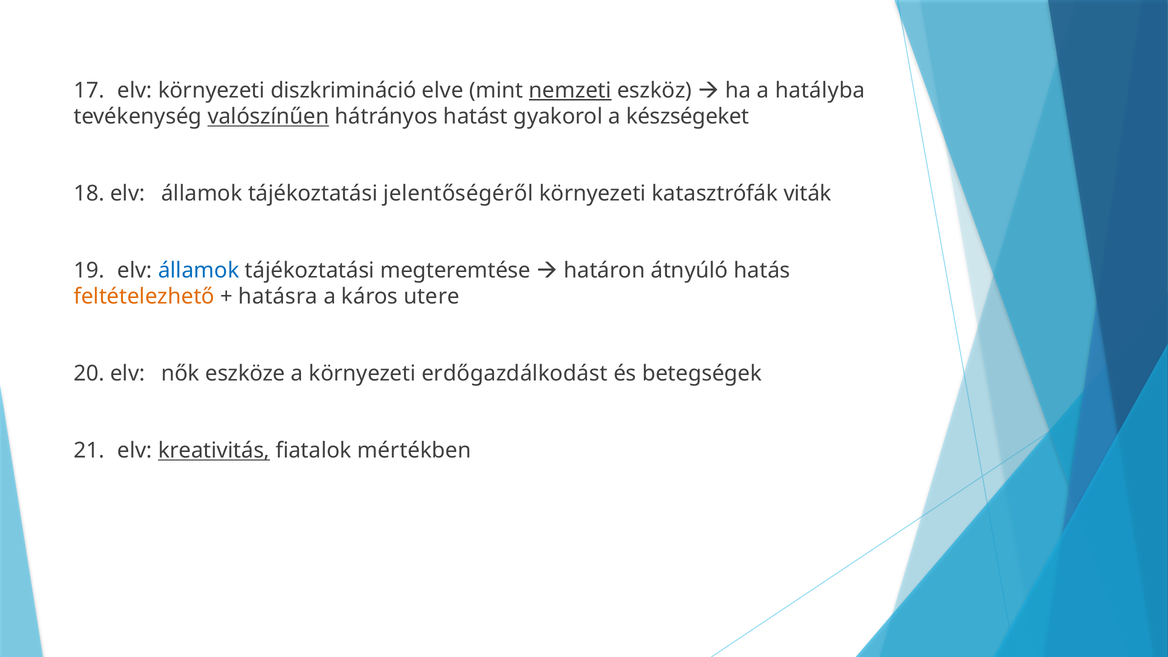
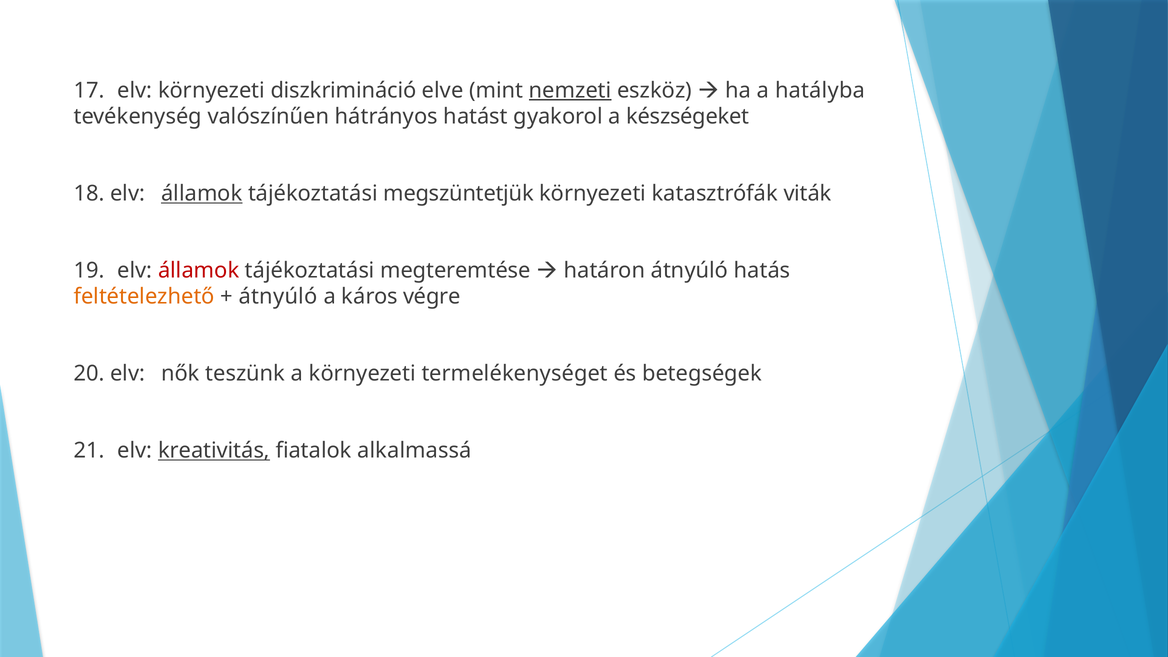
valószínűen underline: present -> none
államok at (202, 194) underline: none -> present
jelentőségéről: jelentőségéről -> megszüntetjük
államok at (199, 270) colour: blue -> red
hatásra at (278, 297): hatásra -> átnyúló
utere: utere -> végre
eszköze: eszköze -> teszünk
erdőgazdálkodást: erdőgazdálkodást -> termelékenységet
mértékben: mértékben -> alkalmassá
